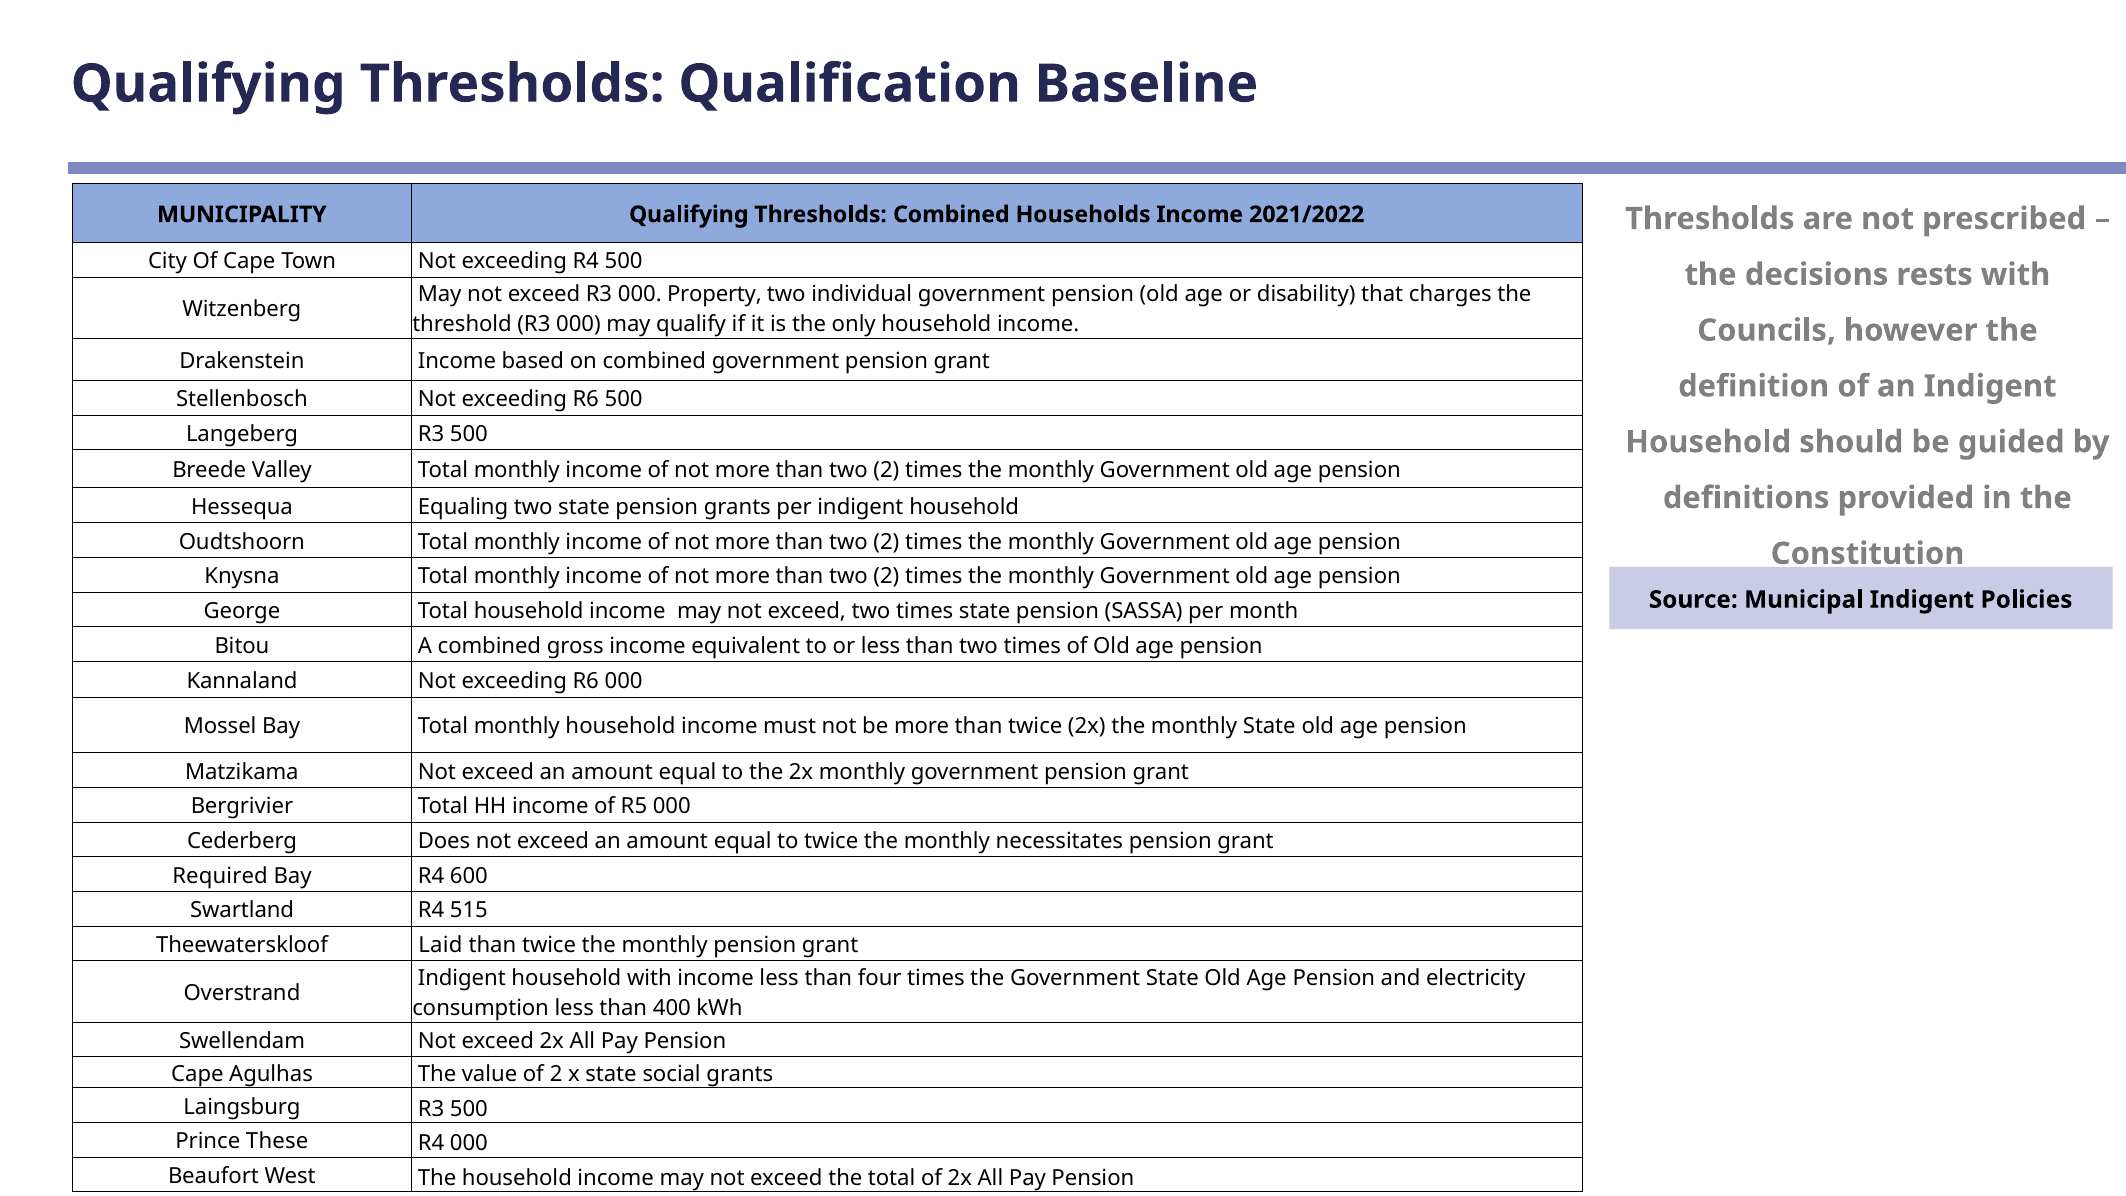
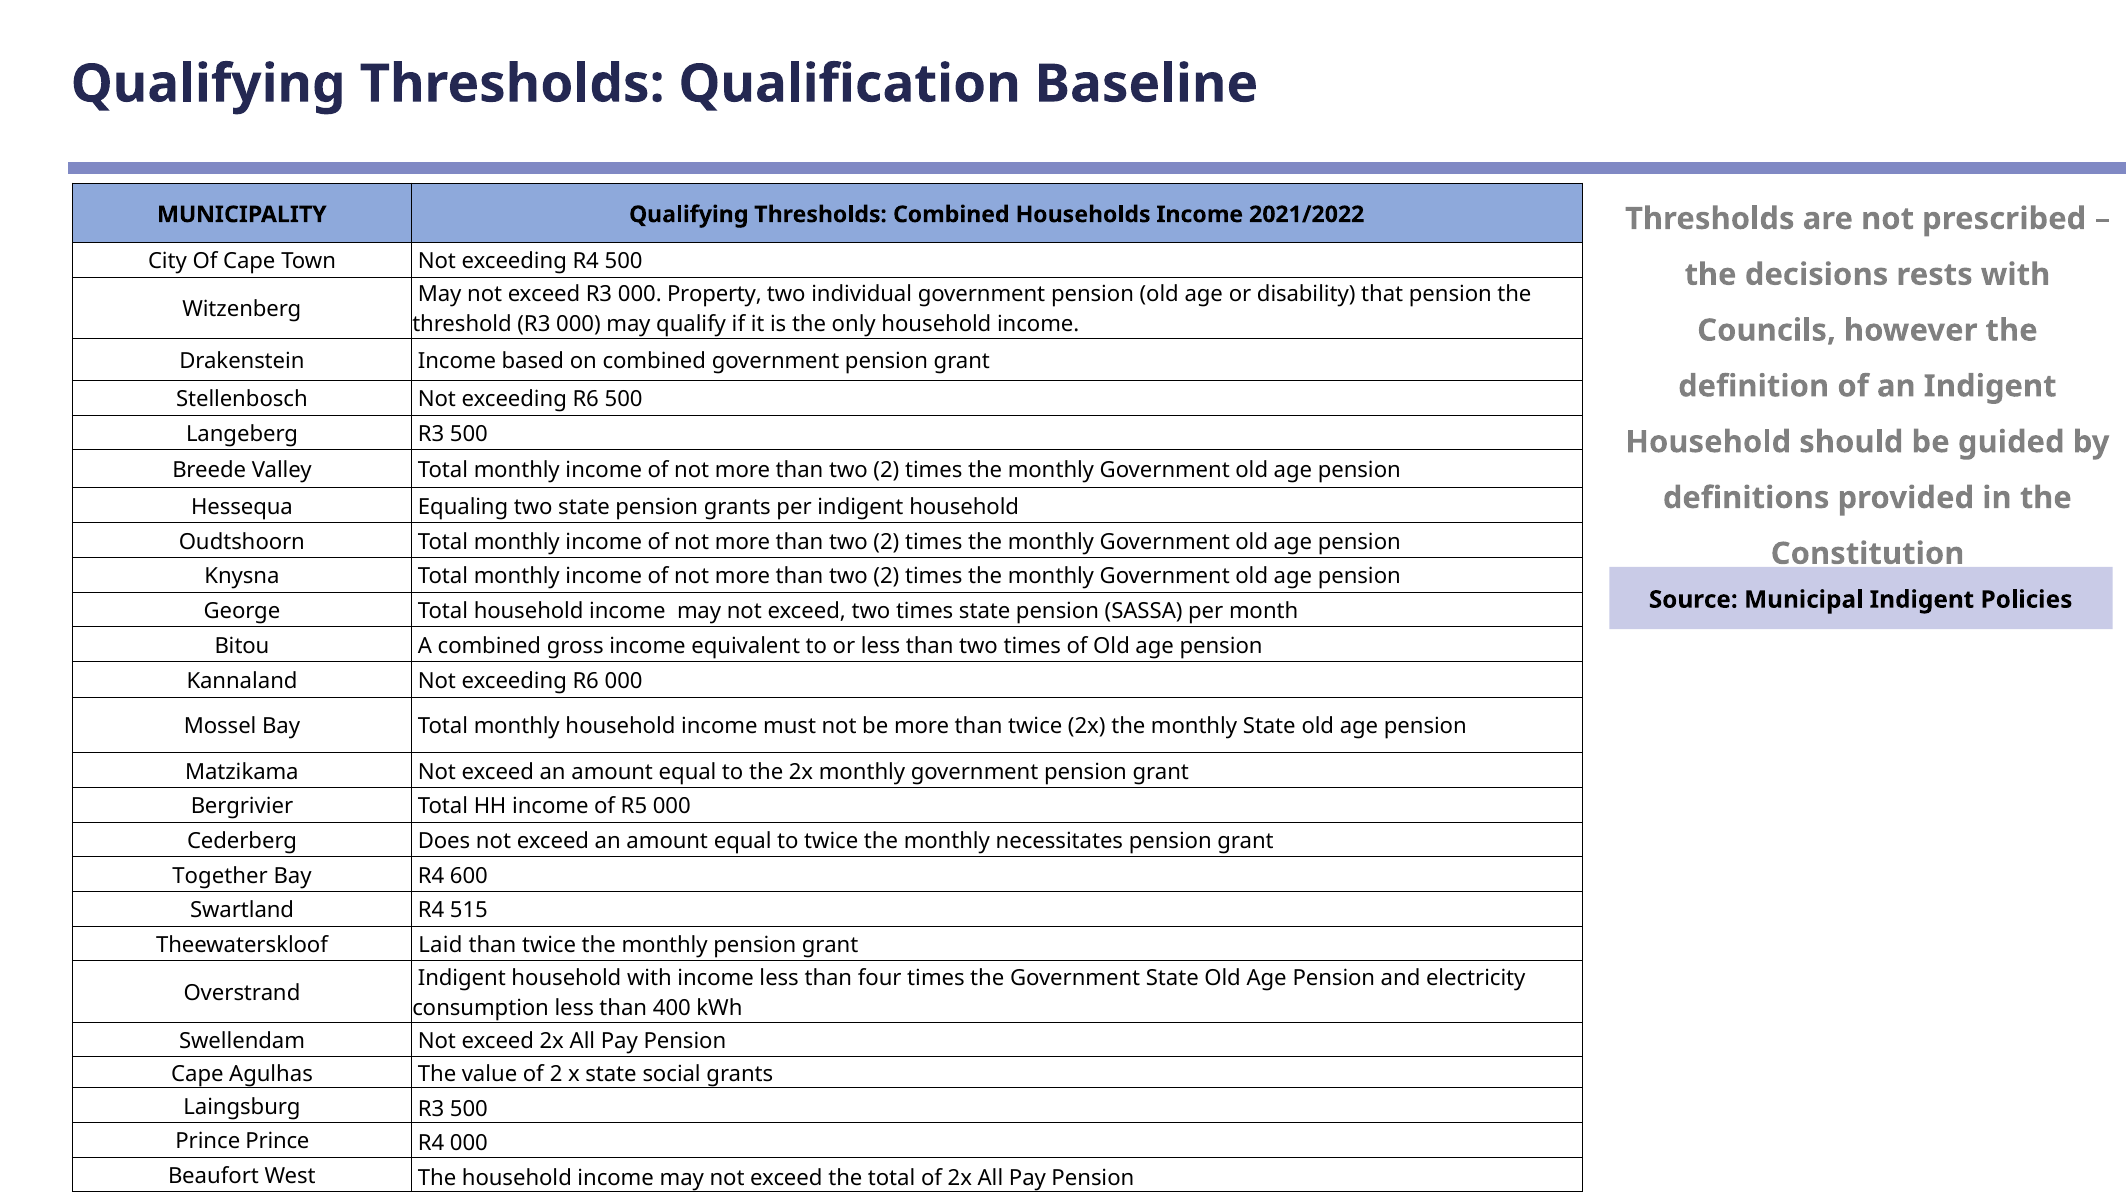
that charges: charges -> pension
Required: Required -> Together
Prince These: These -> Prince
